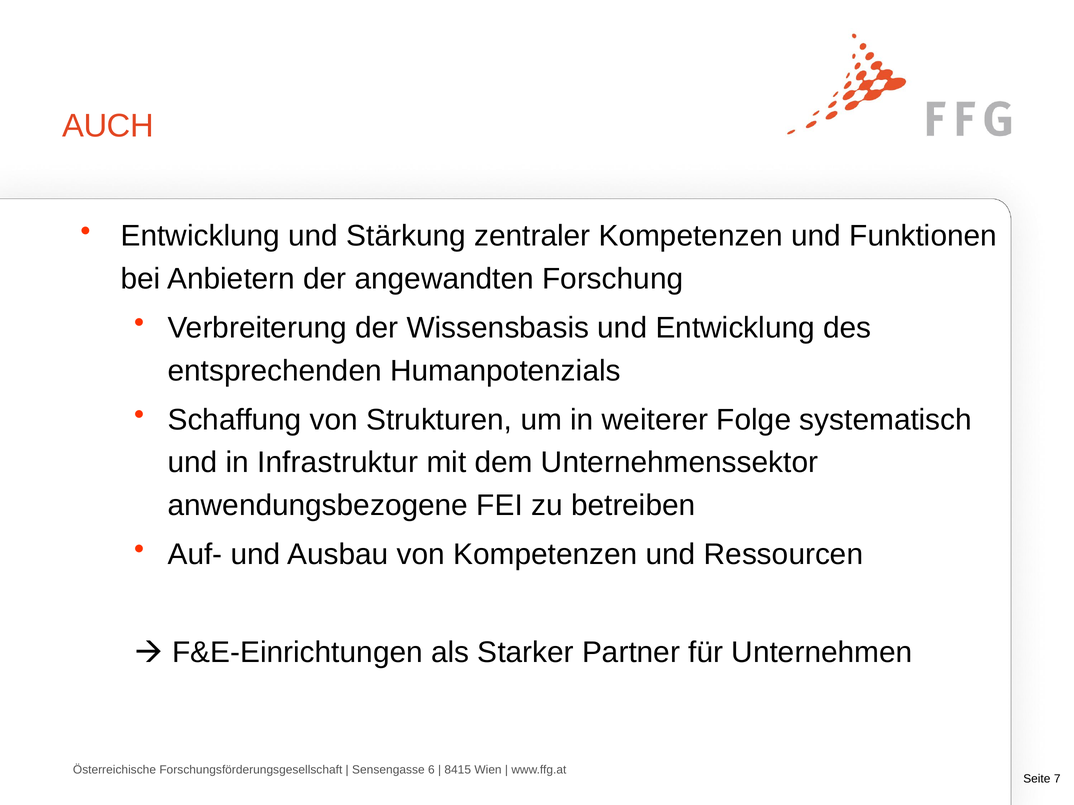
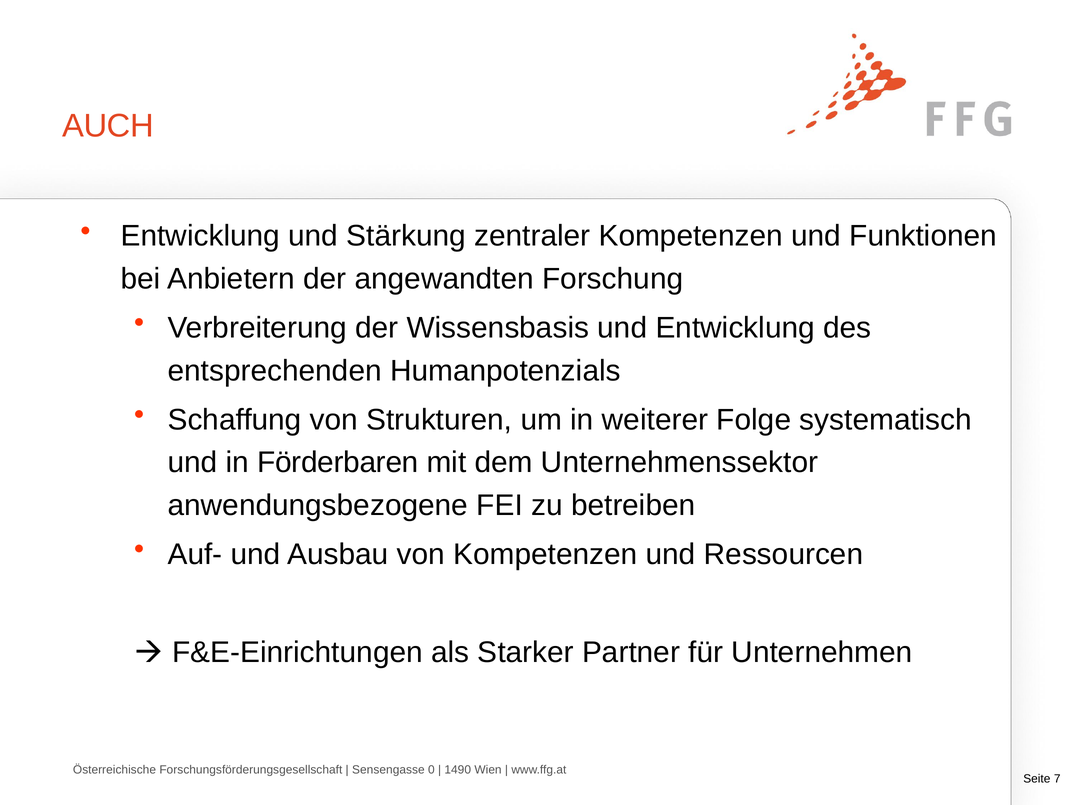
Infrastruktur: Infrastruktur -> Förderbaren
6: 6 -> 0
8415: 8415 -> 1490
